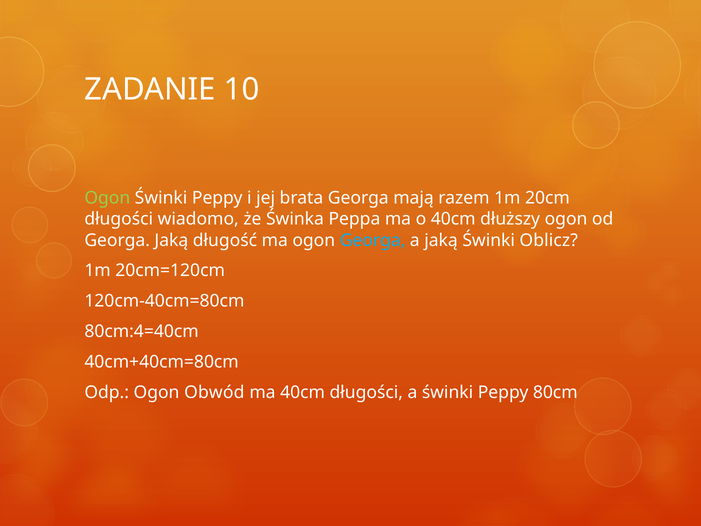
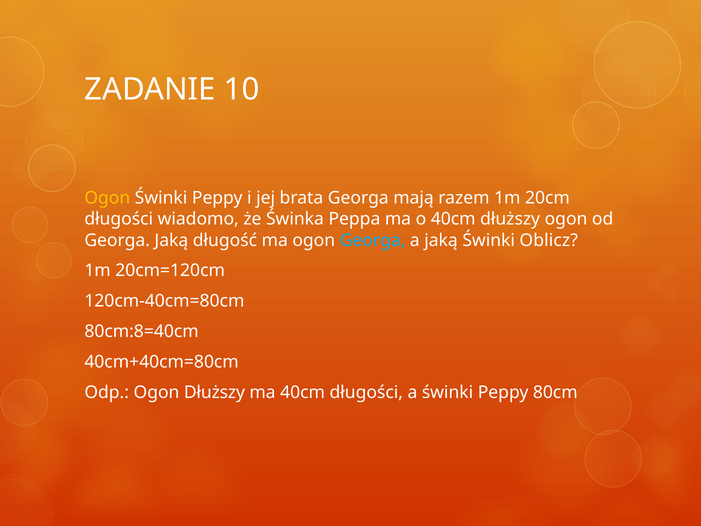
Ogon at (107, 198) colour: light green -> yellow
80cm:4=40cm: 80cm:4=40cm -> 80cm:8=40cm
Ogon Obwód: Obwód -> Dłuższy
